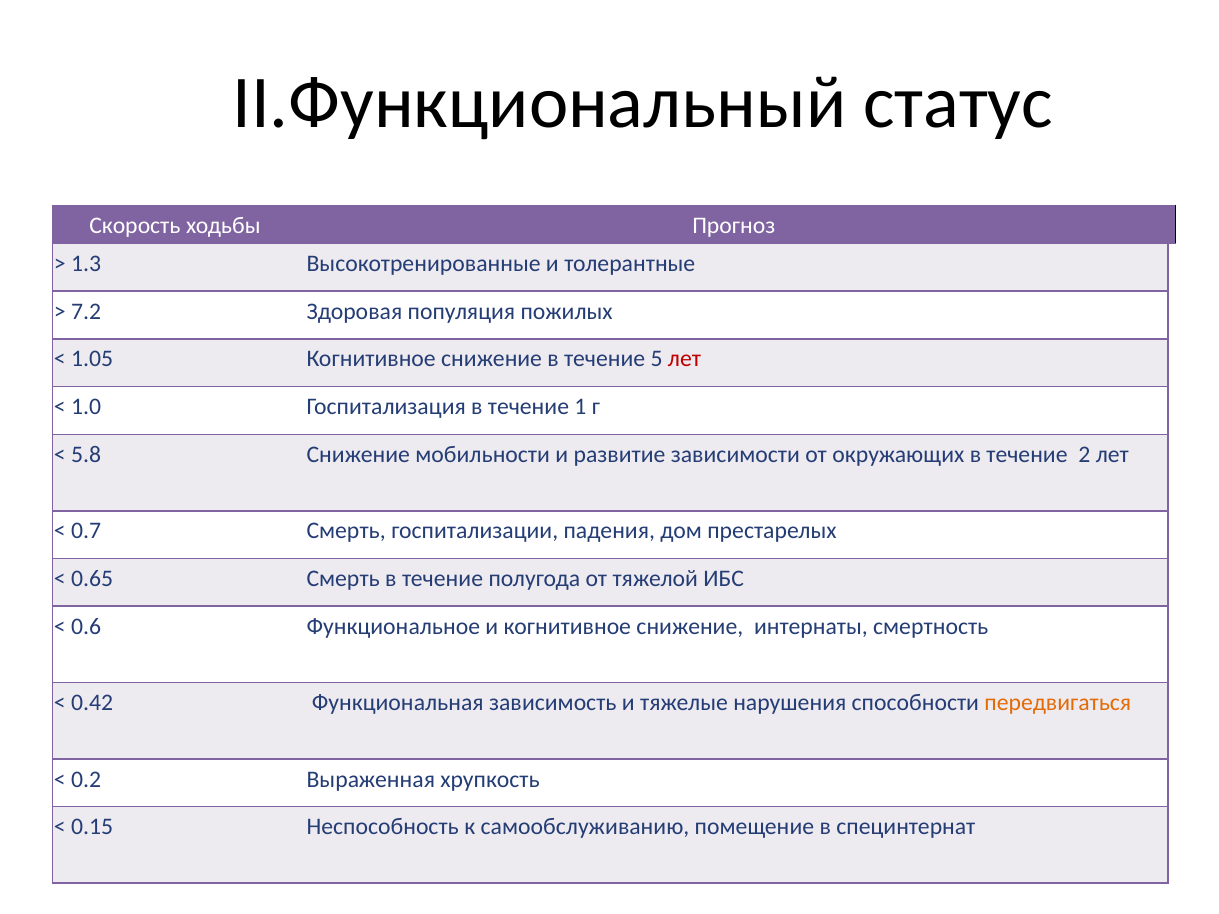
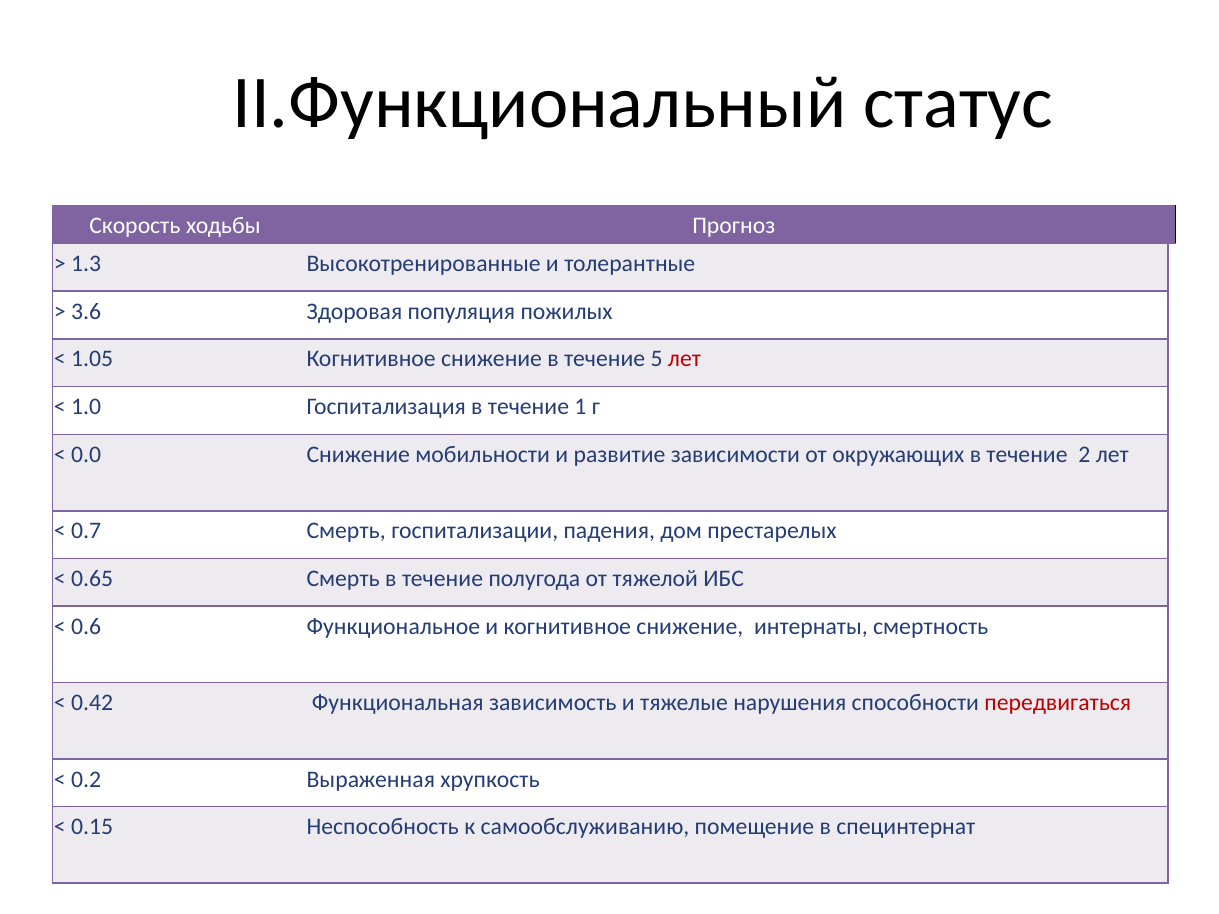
7.2: 7.2 -> 3.6
5.8: 5.8 -> 0.0
передвигаться colour: orange -> red
